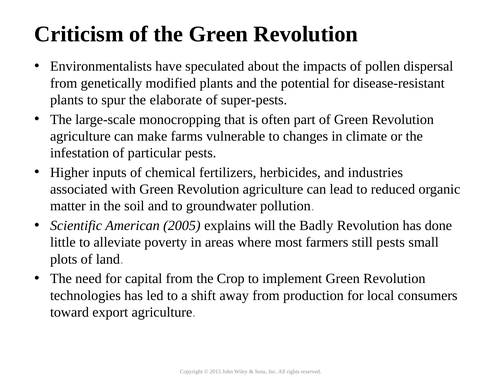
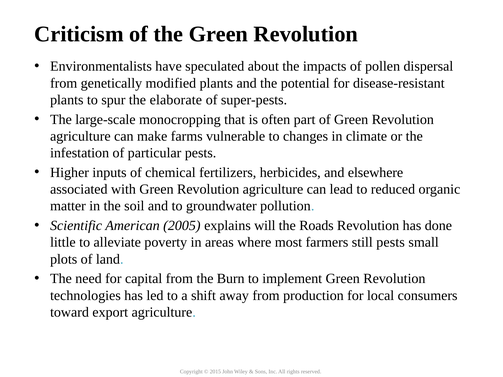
industries: industries -> elsewhere
Badly: Badly -> Roads
Crop: Crop -> Burn
